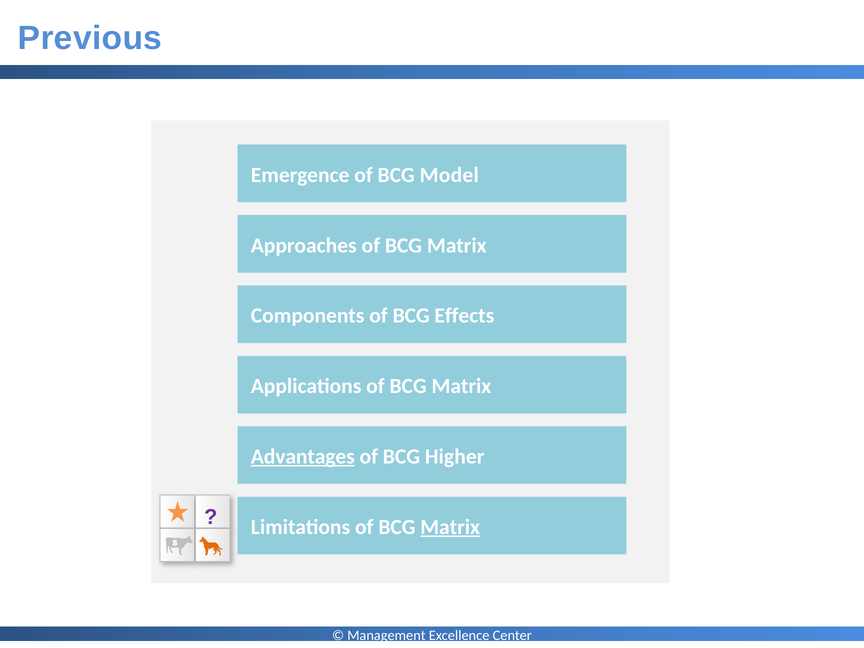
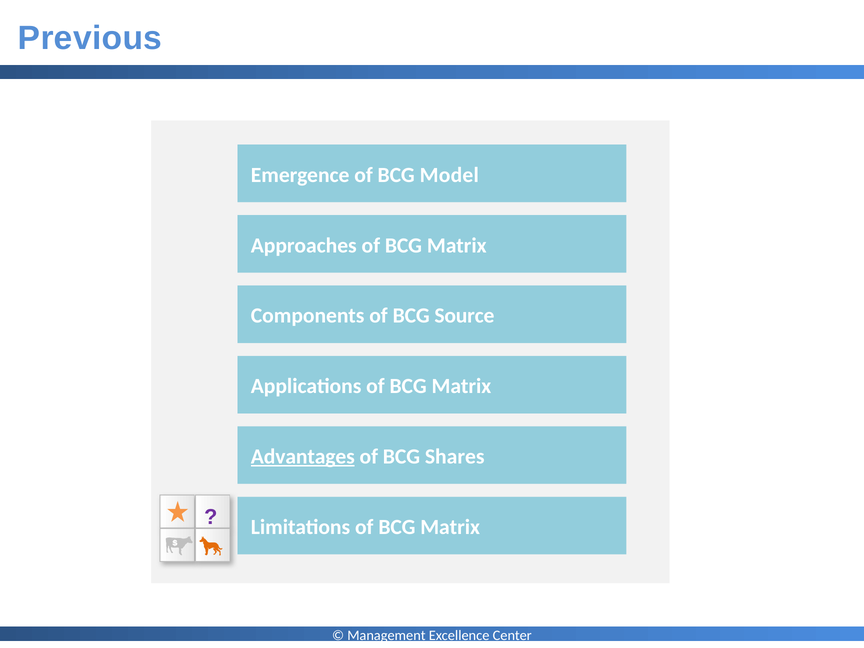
Effects: Effects -> Source
Higher: Higher -> Shares
Matrix at (450, 527) underline: present -> none
